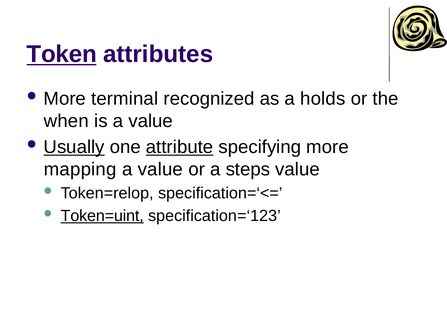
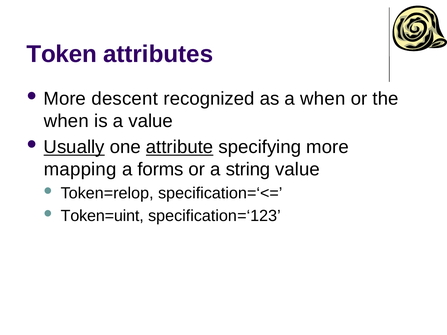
Token underline: present -> none
terminal: terminal -> descent
a holds: holds -> when
value at (160, 170): value -> forms
steps: steps -> string
Token=uint underline: present -> none
